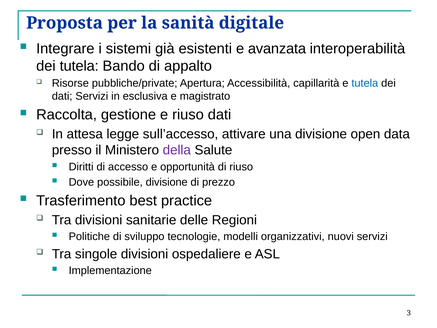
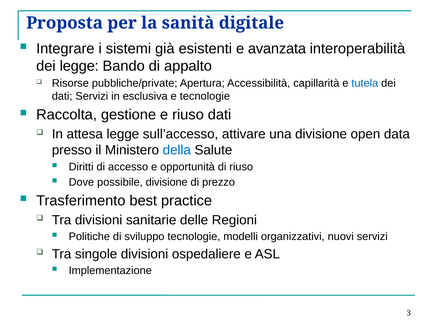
dei tutela: tutela -> legge
e magistrato: magistrato -> tecnologie
della colour: purple -> blue
